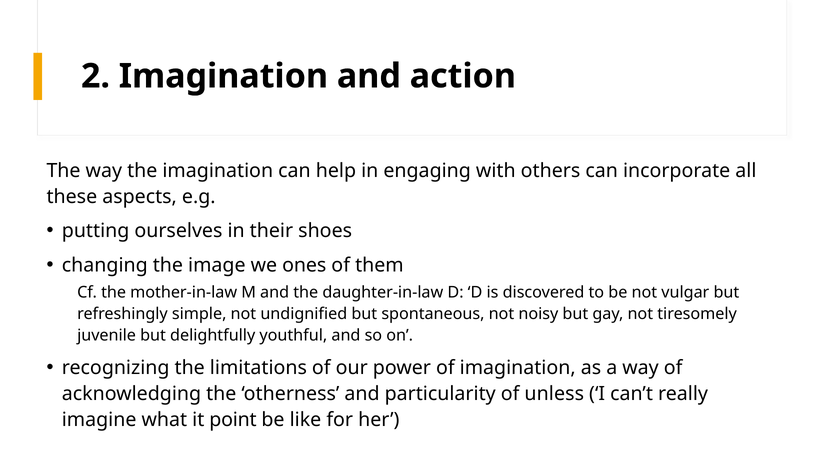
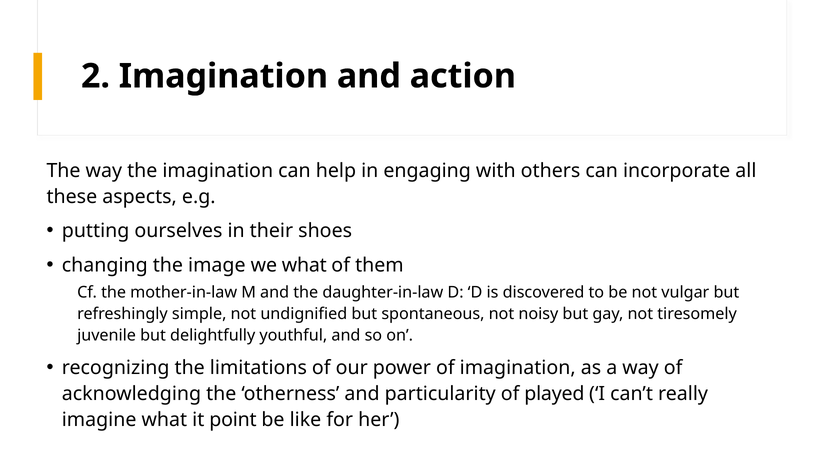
we ones: ones -> what
unless: unless -> played
